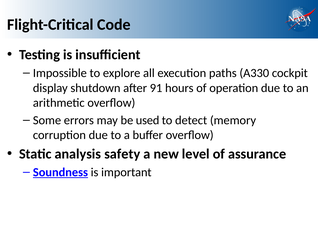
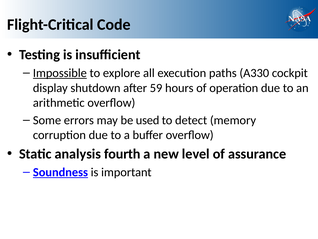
Impossible underline: none -> present
91: 91 -> 59
safety: safety -> fourth
